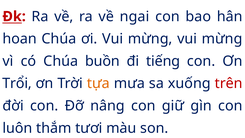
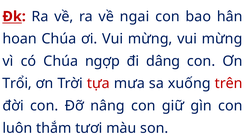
buồn: buồn -> ngợp
tiếng: tiếng -> dâng
tựa colour: orange -> red
